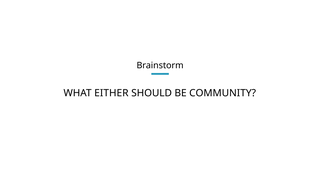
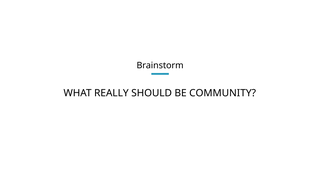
EITHER: EITHER -> REALLY
